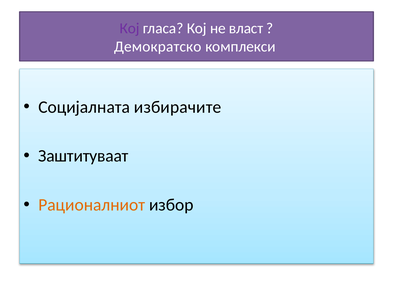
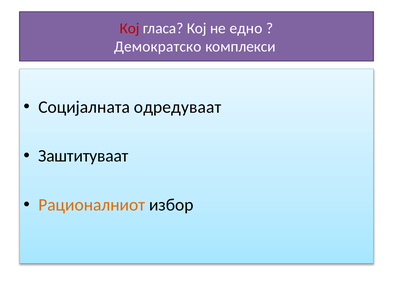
Кој at (130, 28) colour: purple -> red
власт: власт -> едно
избирачите: избирачите -> одредуваат
